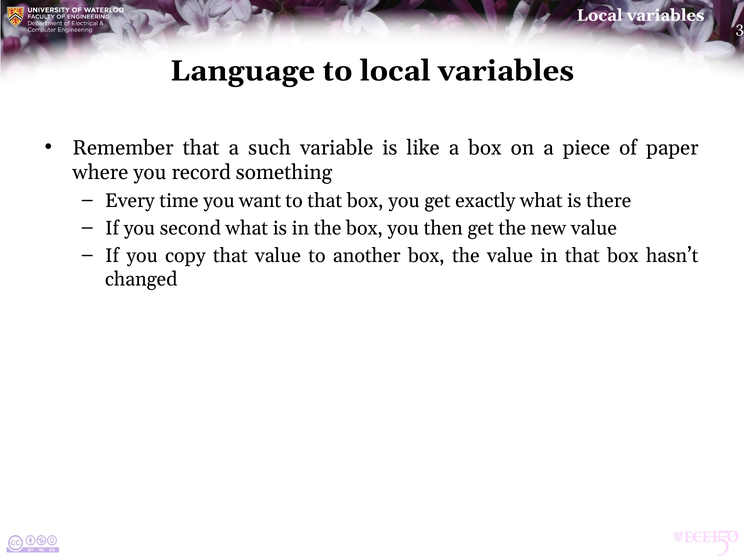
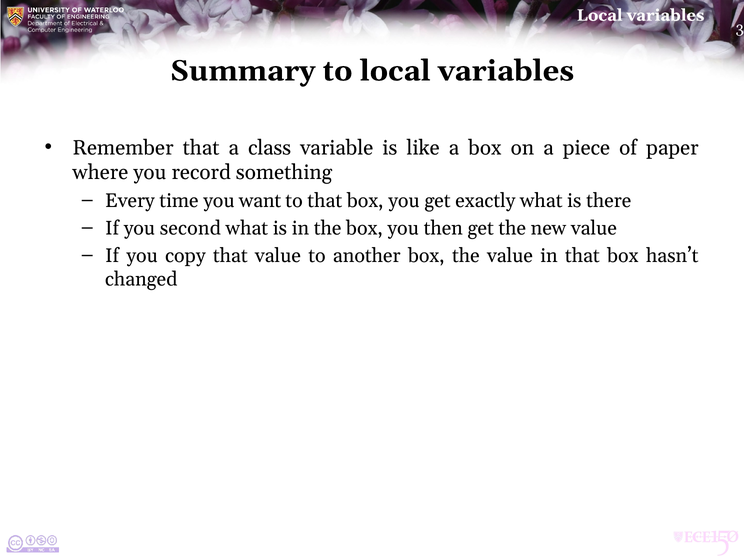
Language: Language -> Summary
such: such -> class
